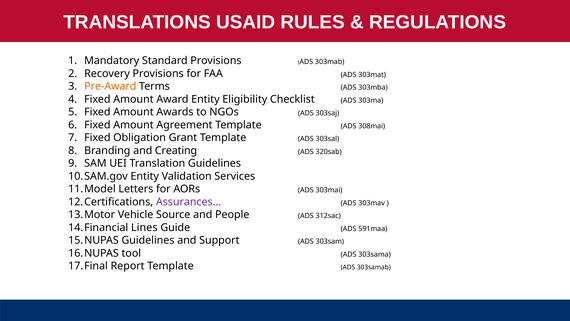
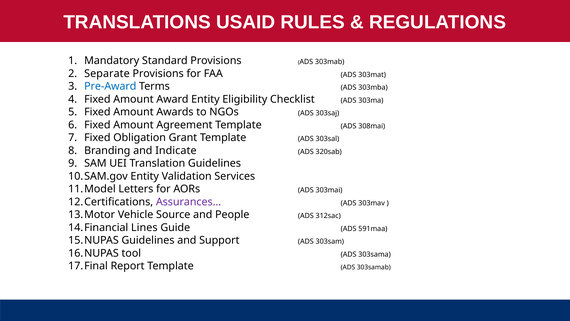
Recovery: Recovery -> Separate
Pre-Award colour: orange -> blue
Creating: Creating -> Indicate
